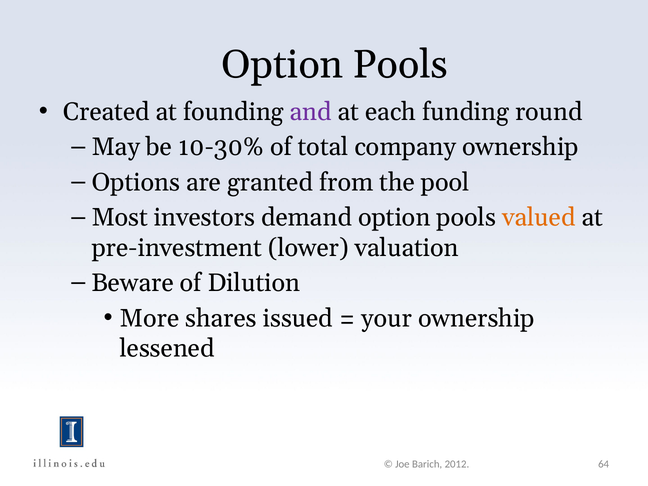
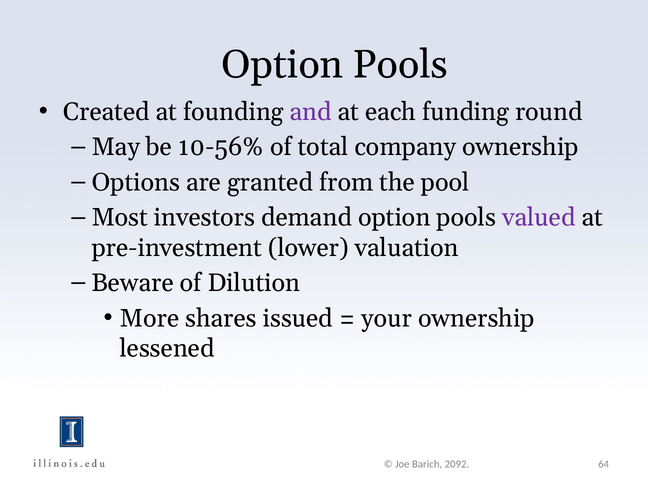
10-30%: 10-30% -> 10-56%
valued colour: orange -> purple
2012: 2012 -> 2092
